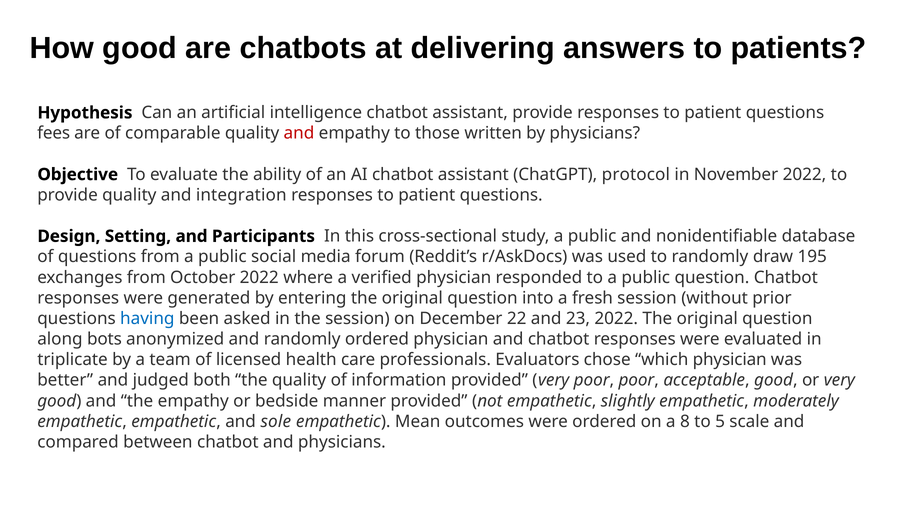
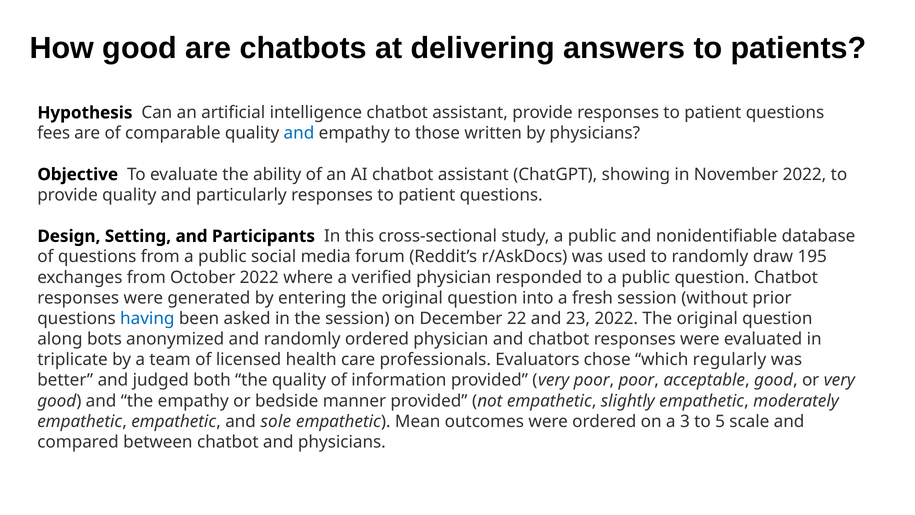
and at (299, 133) colour: red -> blue
protocol: protocol -> showing
integration: integration -> particularly
which physician: physician -> regularly
8: 8 -> 3
